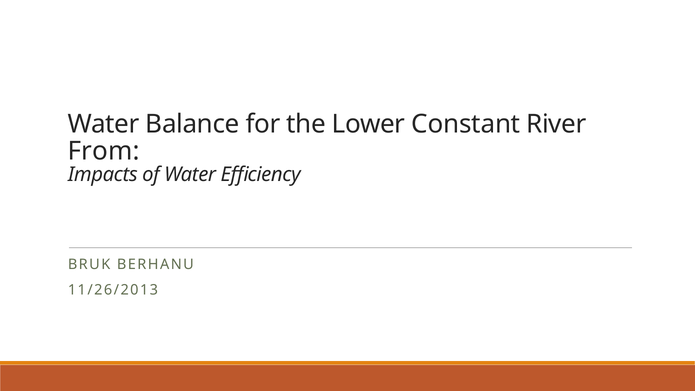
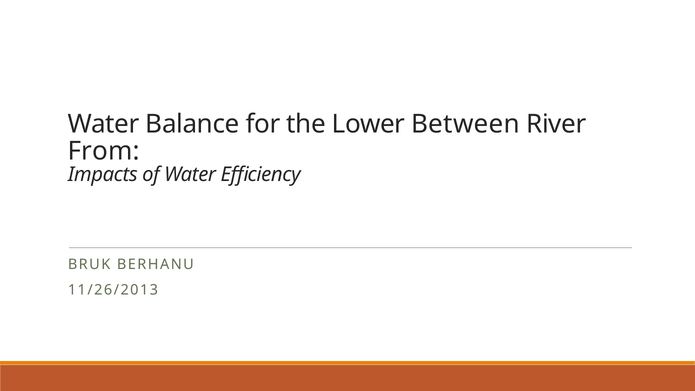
Constant: Constant -> Between
